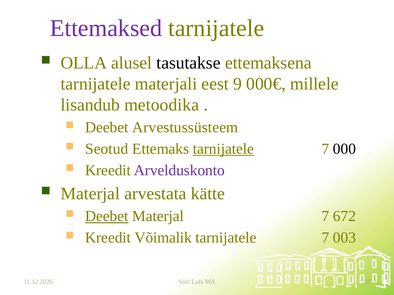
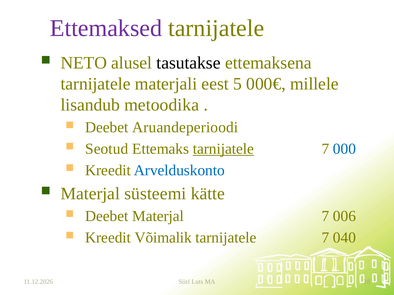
OLLA: OLLA -> NETO
9: 9 -> 5
Arvestussüsteem: Arvestussüsteem -> Aruandeperioodi
000 colour: black -> blue
Arvelduskonto colour: purple -> blue
arvestata: arvestata -> süsteemi
Deebet at (107, 217) underline: present -> none
672: 672 -> 006
003: 003 -> 040
